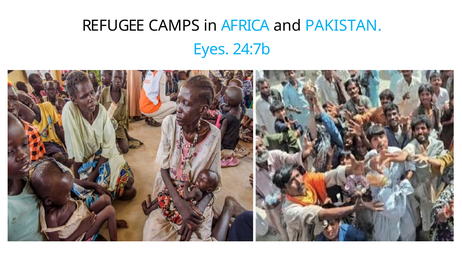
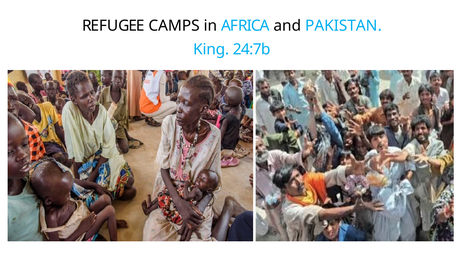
Eyes: Eyes -> King
